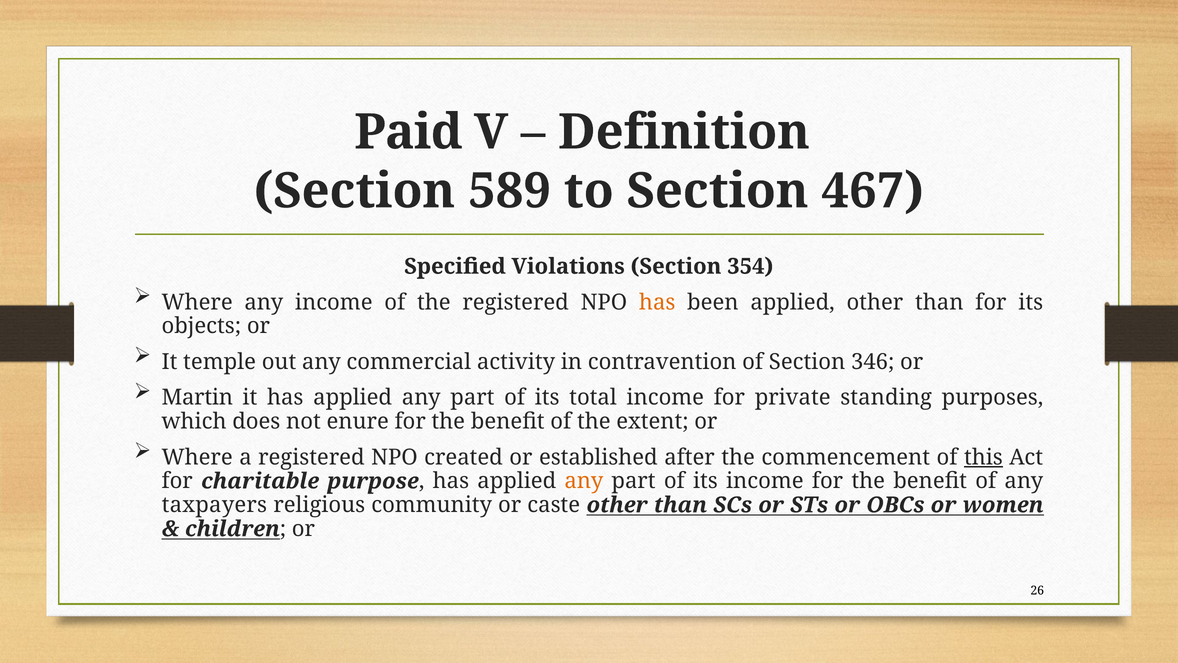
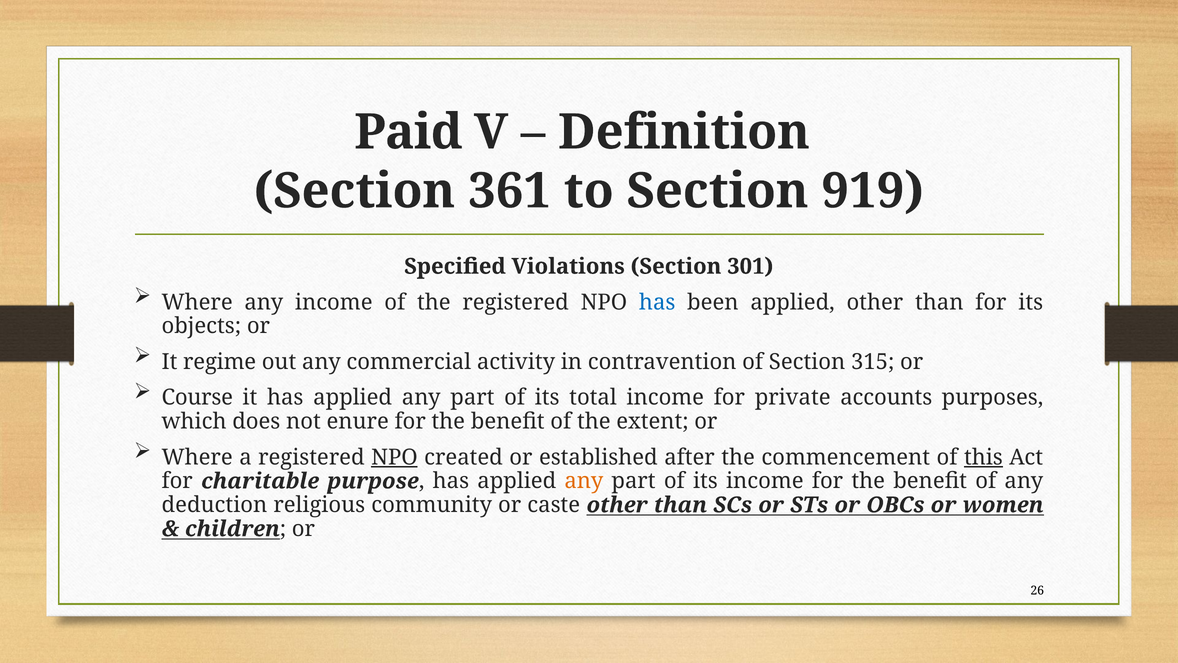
589: 589 -> 361
467: 467 -> 919
354: 354 -> 301
has at (657, 302) colour: orange -> blue
temple: temple -> regime
346: 346 -> 315
Martin: Martin -> Course
standing: standing -> accounts
NPO at (394, 457) underline: none -> present
taxpayers: taxpayers -> deduction
